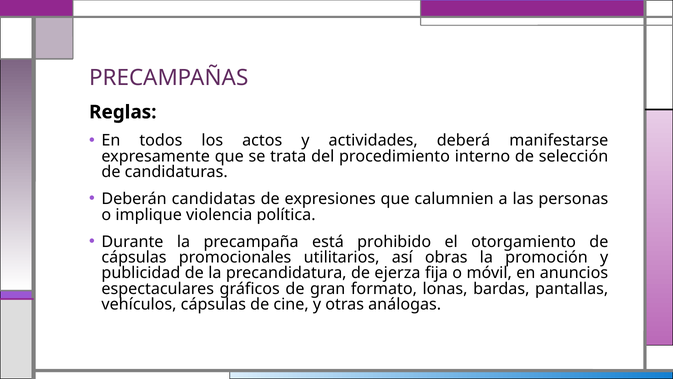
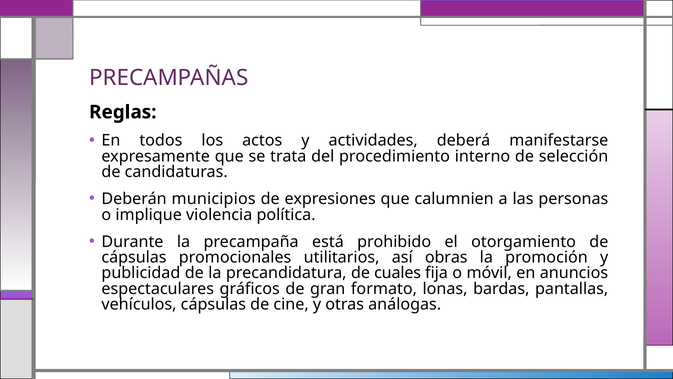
candidatas: candidatas -> municipios
ejerza: ejerza -> cuales
